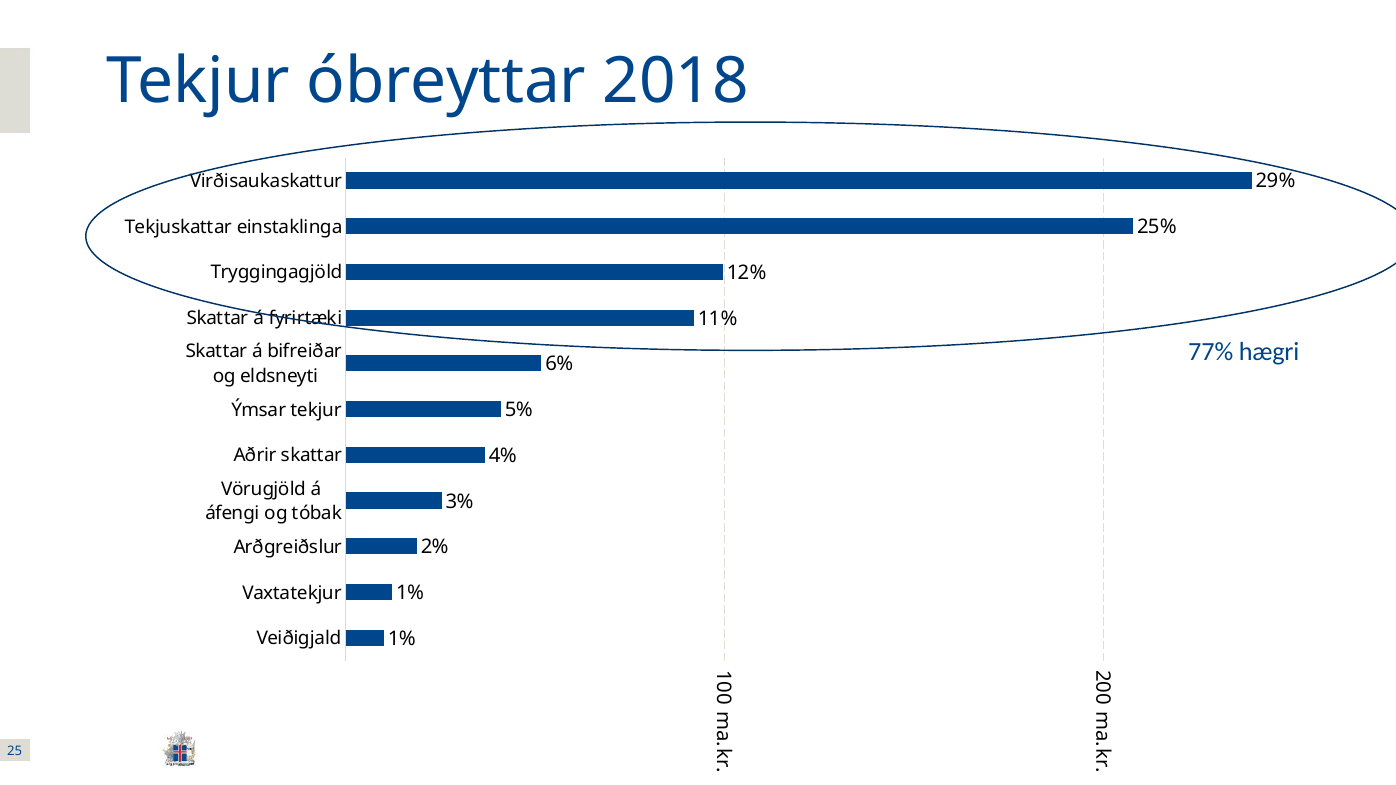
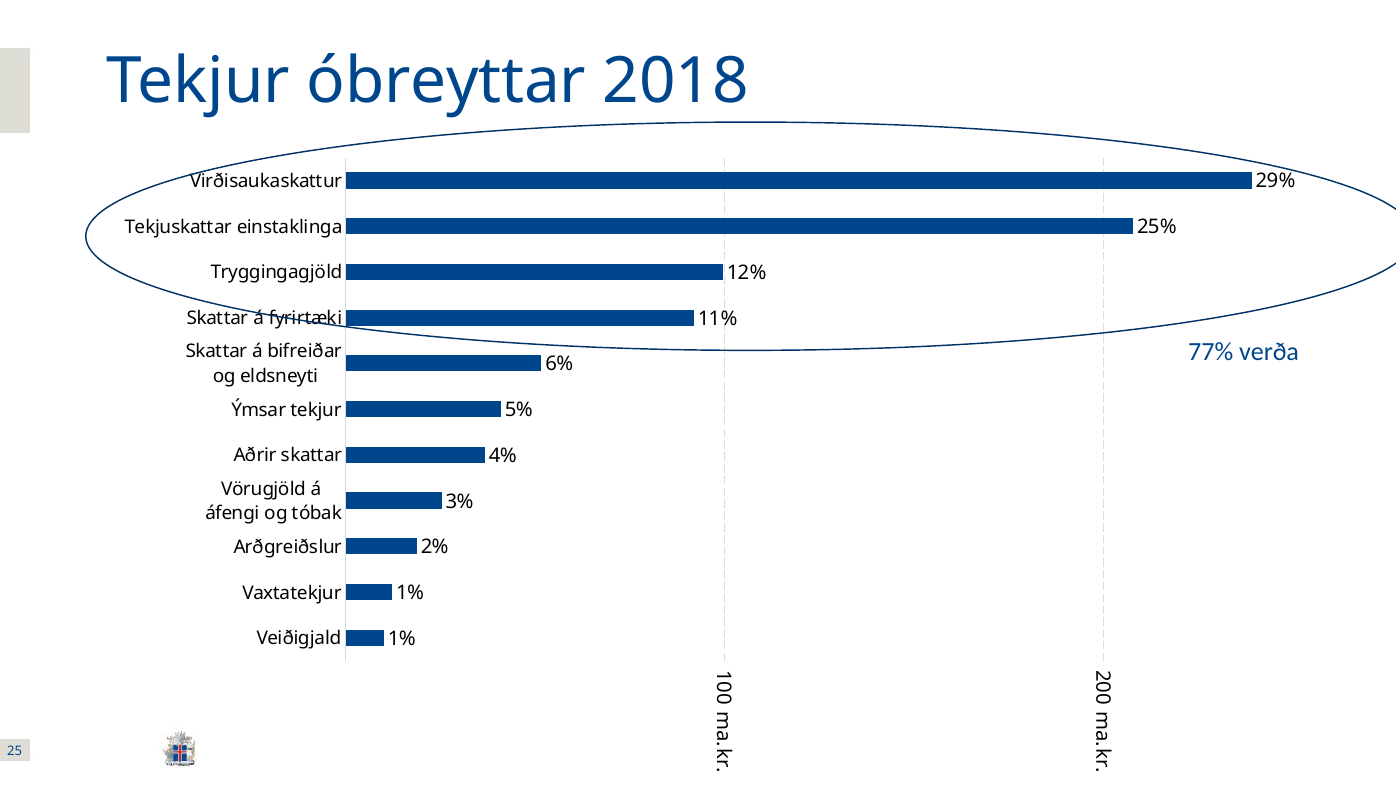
hægri: hægri -> verða
